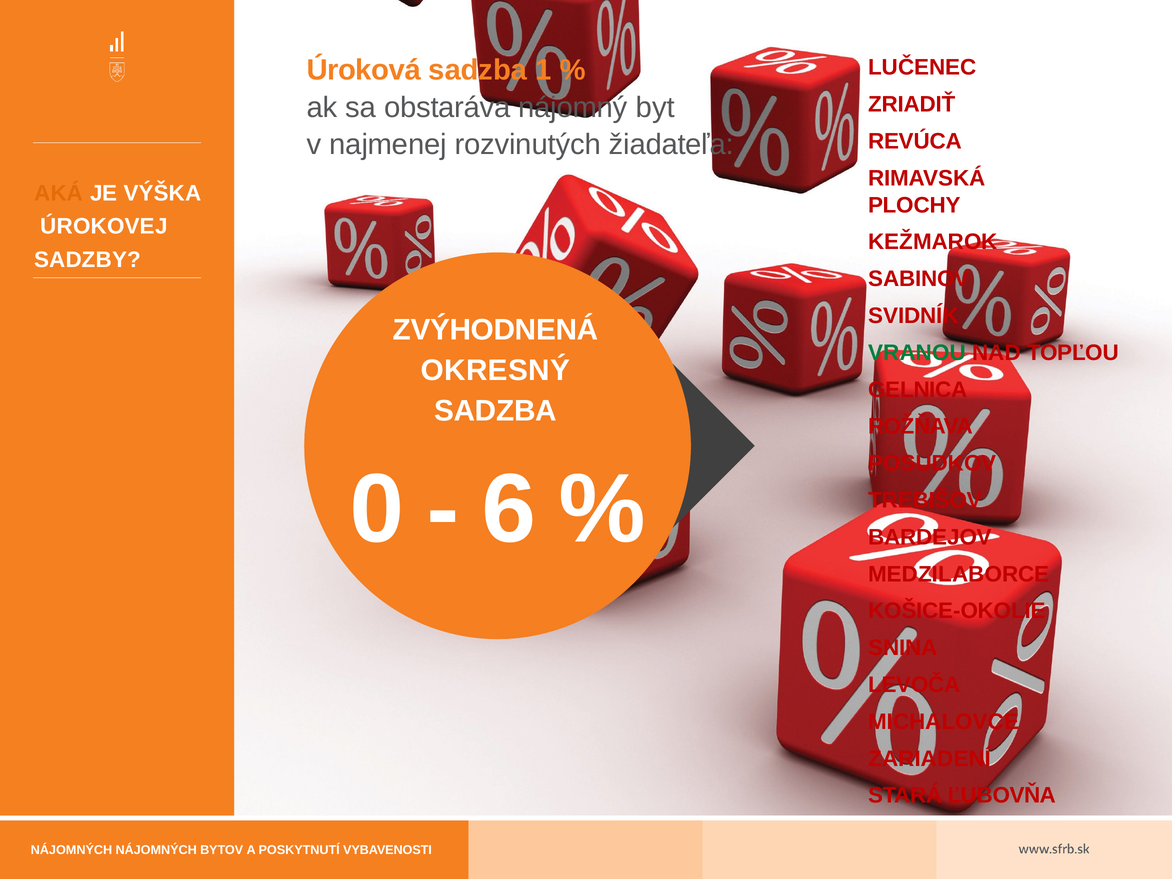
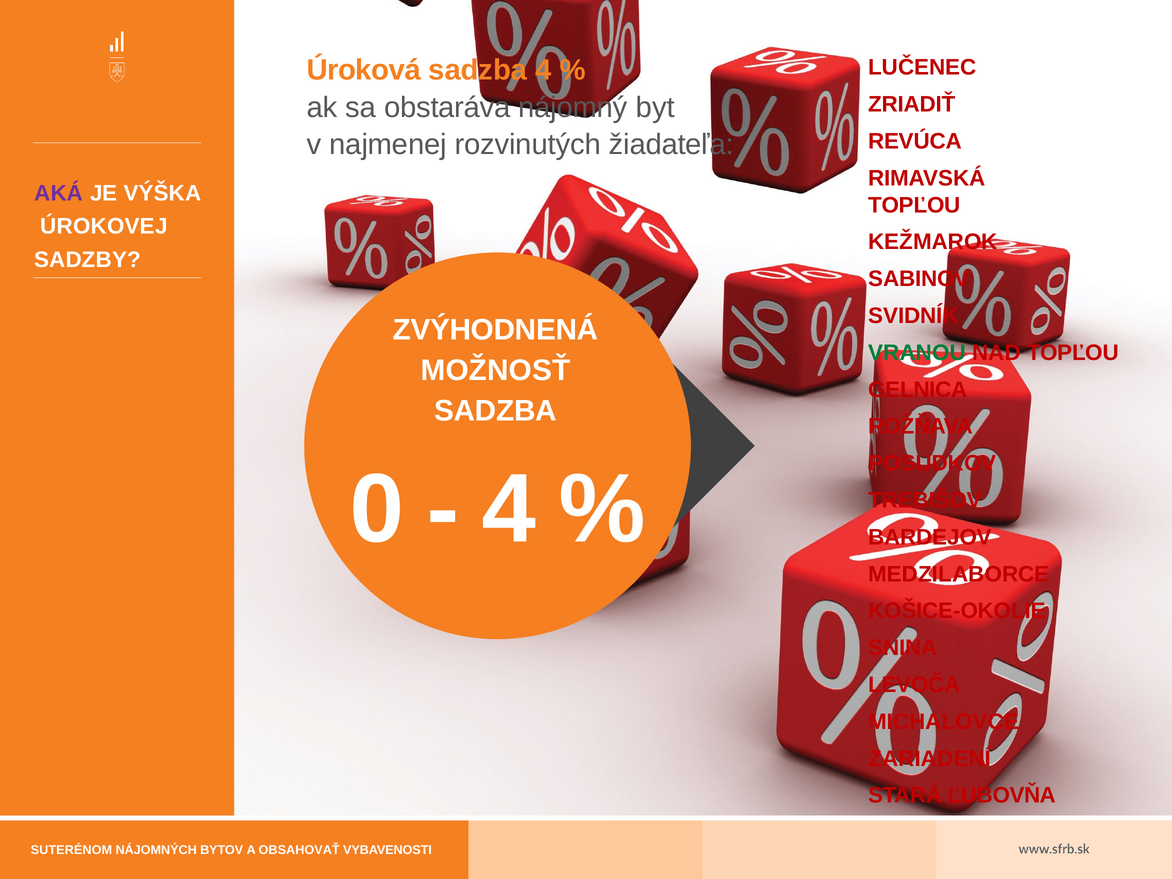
sadzba 1: 1 -> 4
AKÁ colour: orange -> purple
PLOCHY at (914, 205): PLOCHY -> TOPĽOU
OKRESNÝ: OKRESNÝ -> MOŽNOSŤ
6 at (509, 510): 6 -> 4
NÁJOMNÝCH at (71, 850): NÁJOMNÝCH -> SUTERÉNOM
POSKYTNUTÍ: POSKYTNUTÍ -> OBSAHOVAŤ
